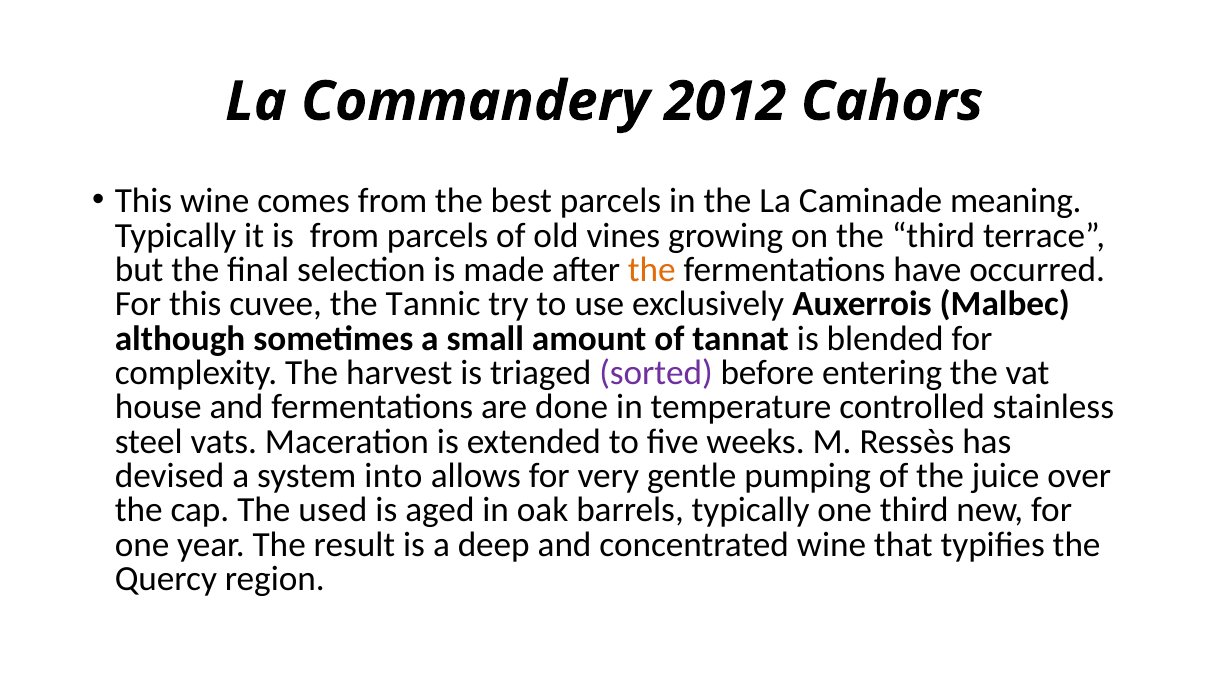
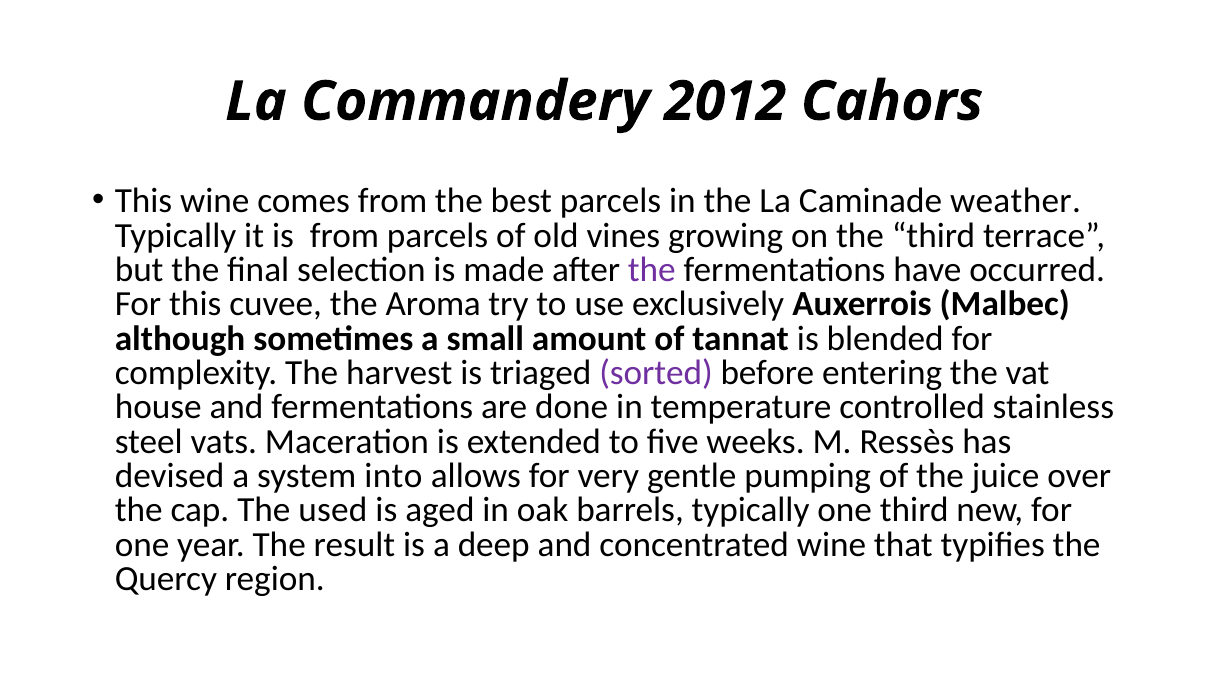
meaning: meaning -> weather
the at (652, 270) colour: orange -> purple
Tannic: Tannic -> Aroma
